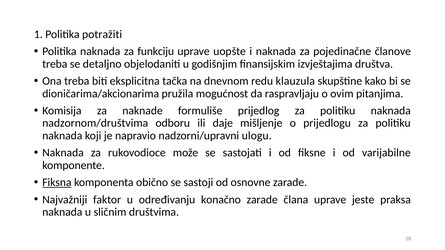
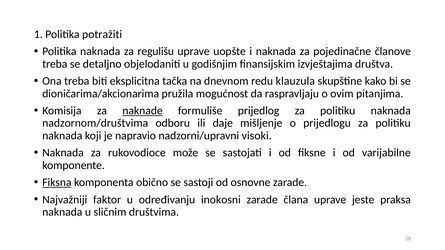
funkciju: funkciju -> regulišu
naknade underline: none -> present
ulogu: ulogu -> visoki
konačno: konačno -> inokosni
